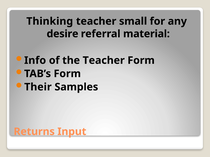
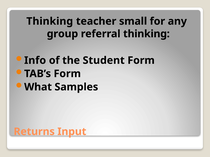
desire: desire -> group
referral material: material -> thinking
the Teacher: Teacher -> Student
Their: Their -> What
